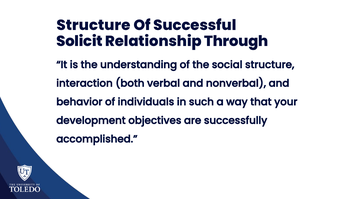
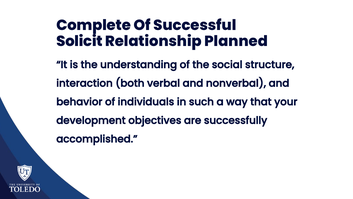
Structure at (94, 25): Structure -> Complete
Through: Through -> Planned
